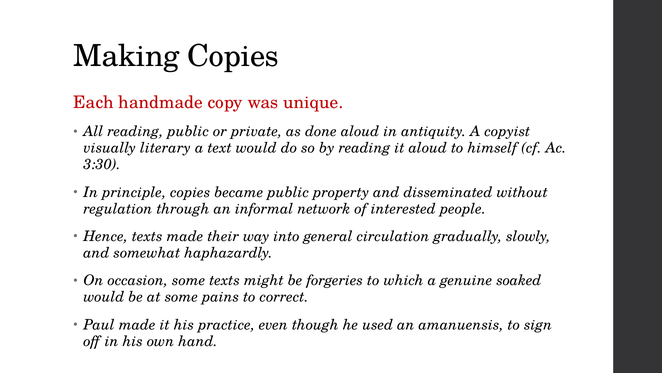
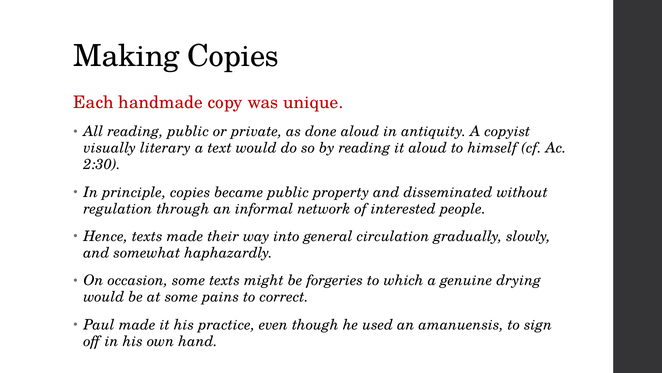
3:30: 3:30 -> 2:30
soaked: soaked -> drying
